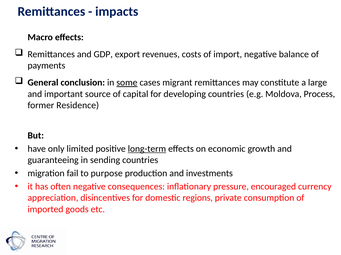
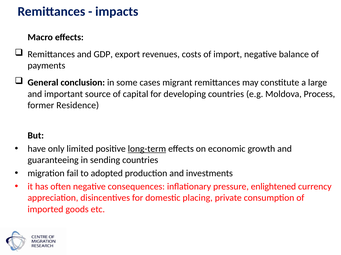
some underline: present -> none
purpose: purpose -> adopted
encouraged: encouraged -> enlightened
regions: regions -> placing
